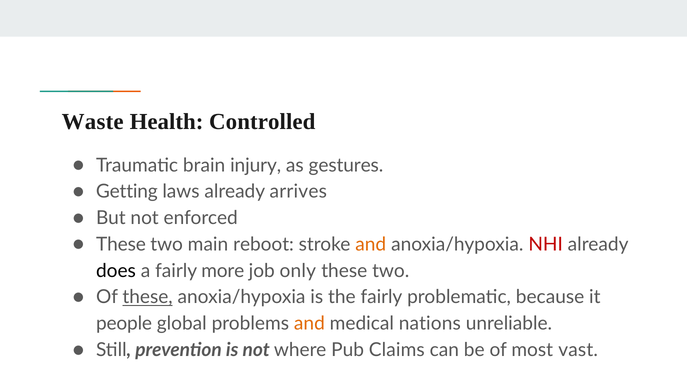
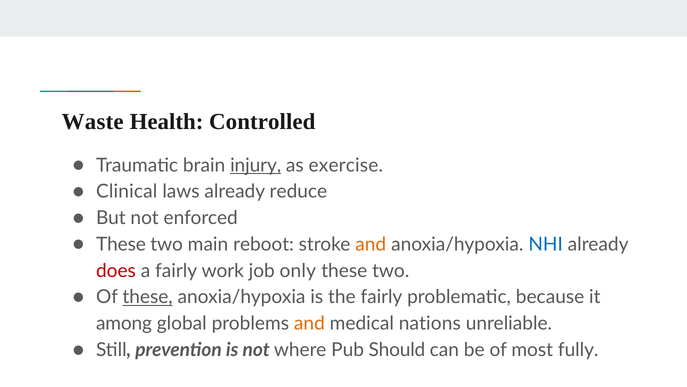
injury underline: none -> present
gestures: gestures -> exercise
Getting: Getting -> Clinical
arrives: arrives -> reduce
NHI colour: red -> blue
does colour: black -> red
more: more -> work
people: people -> among
Claims: Claims -> Should
vast: vast -> fully
